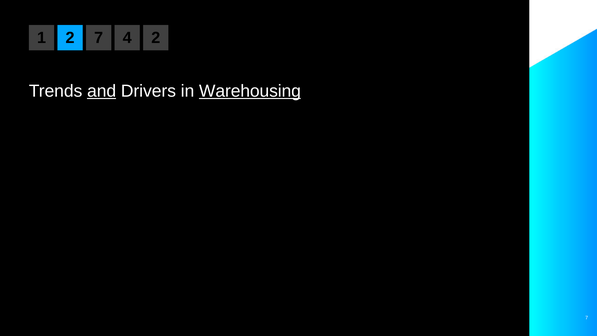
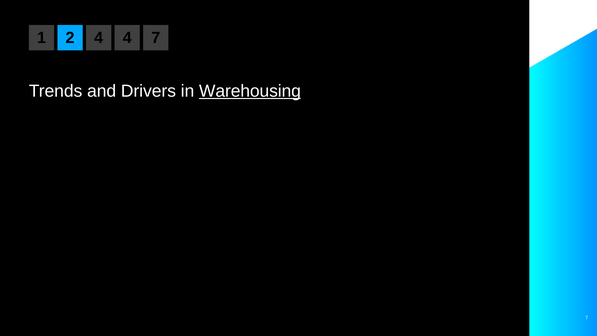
2 7: 7 -> 4
4 2: 2 -> 7
and underline: present -> none
